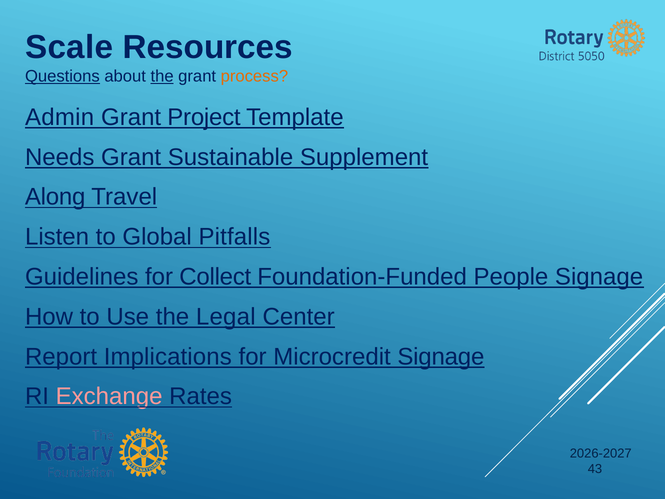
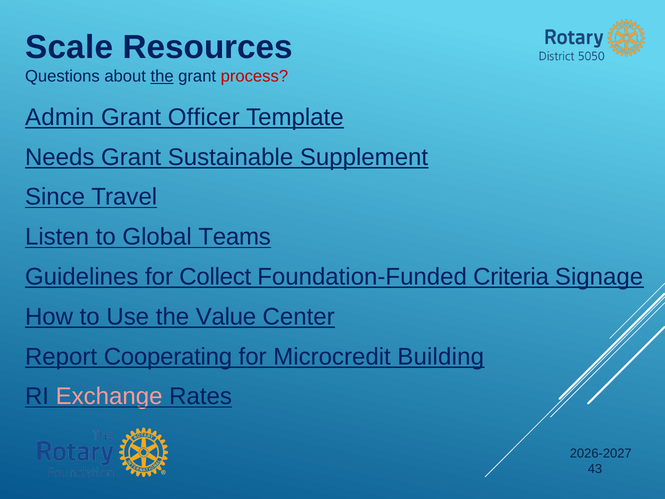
Questions underline: present -> none
process colour: orange -> red
Project: Project -> Officer
Along: Along -> Since
Pitfalls: Pitfalls -> Teams
People: People -> Criteria
Legal: Legal -> Value
Implications: Implications -> Cooperating
Microcredit Signage: Signage -> Building
